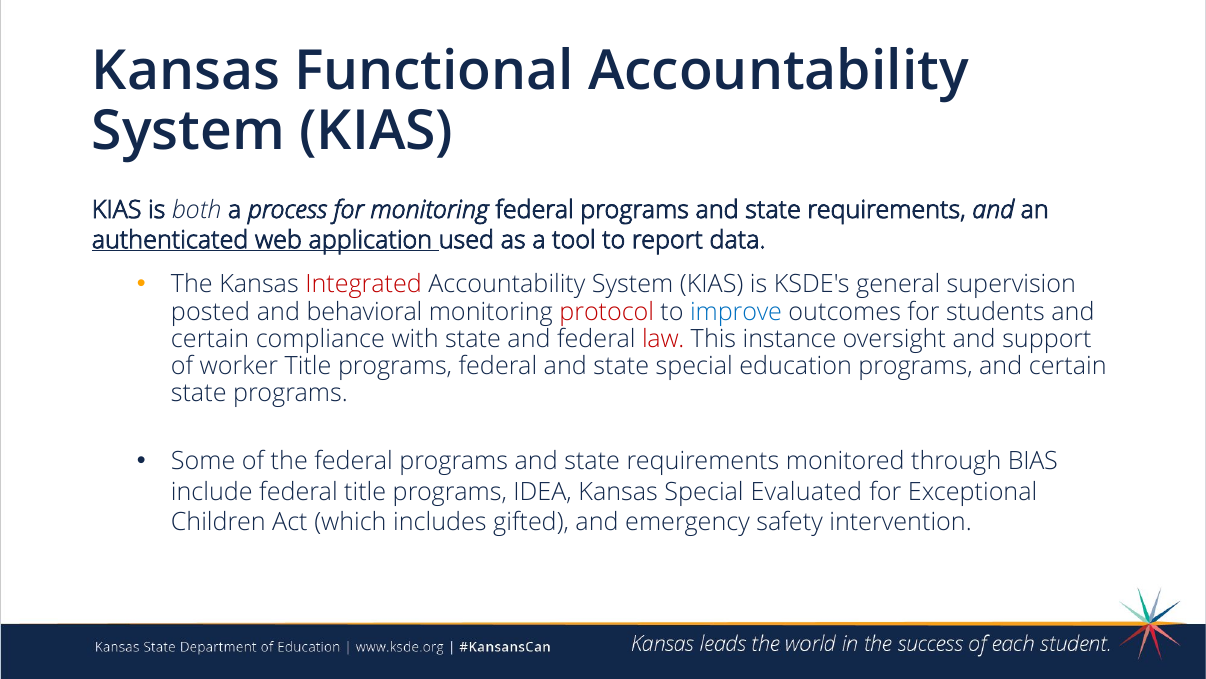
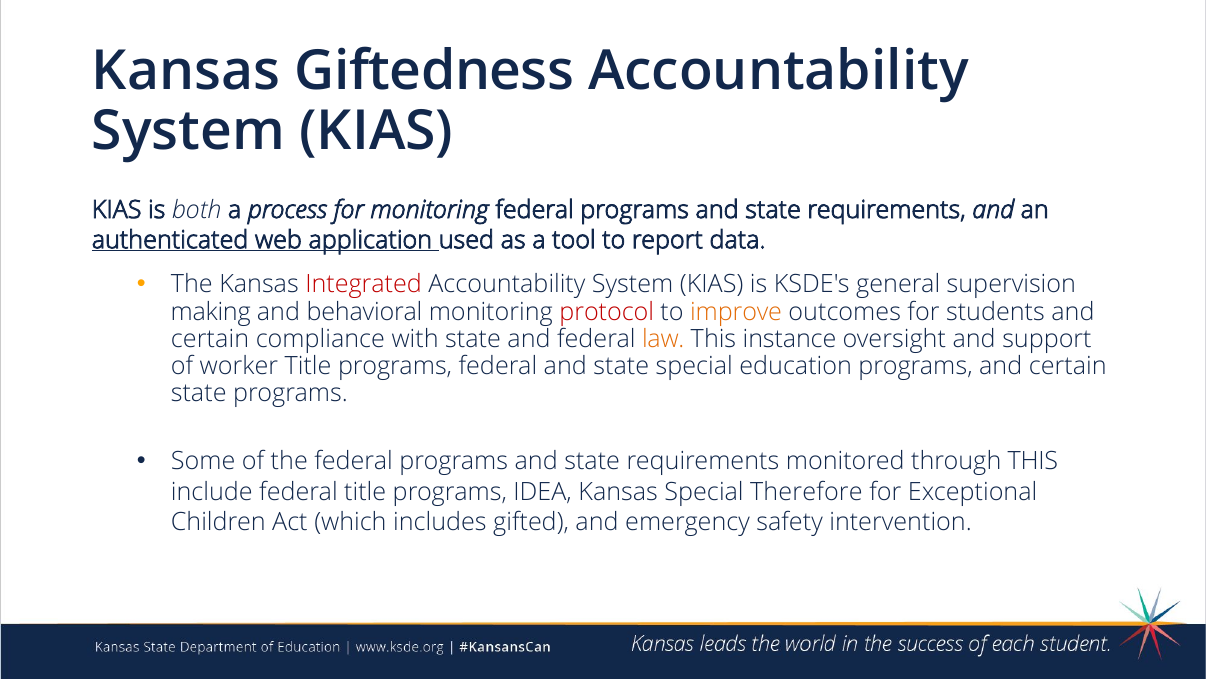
Functional: Functional -> Giftedness
posted: posted -> making
improve colour: blue -> orange
law colour: red -> orange
through BIAS: BIAS -> THIS
Evaluated: Evaluated -> Therefore
